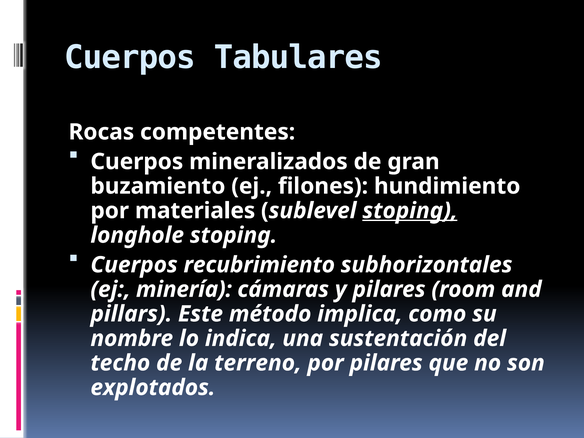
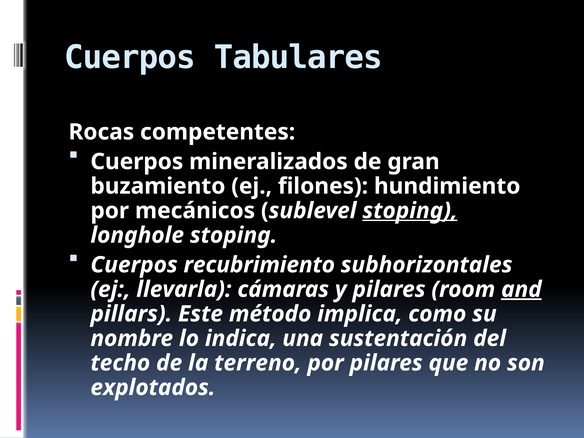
materiales: materiales -> mecánicos
minería: minería -> llevarla
and underline: none -> present
